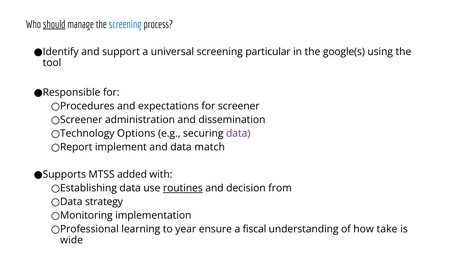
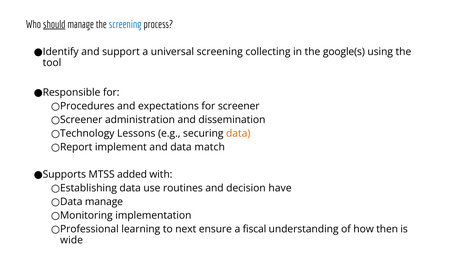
particular: particular -> collecting
Options: Options -> Lessons
data at (238, 133) colour: purple -> orange
routines underline: present -> none
from: from -> have
strategy at (104, 202): strategy -> manage
year: year -> next
take: take -> then
